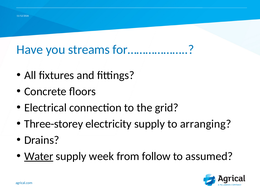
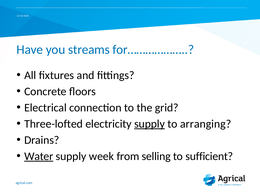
Three-storey: Three-storey -> Three-lofted
supply at (150, 124) underline: none -> present
follow: follow -> selling
assumed: assumed -> sufficient
